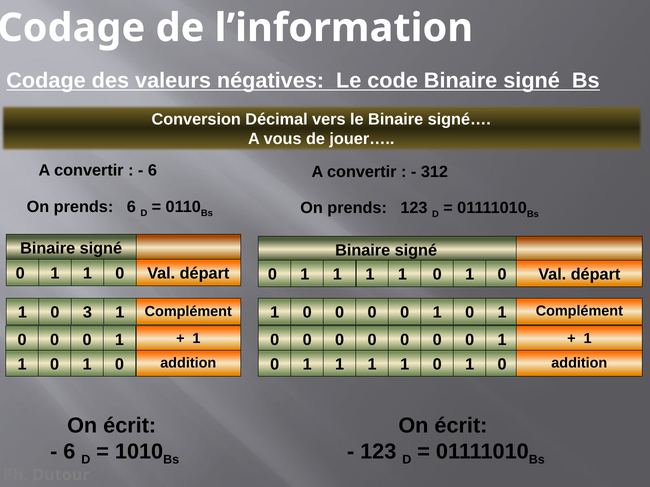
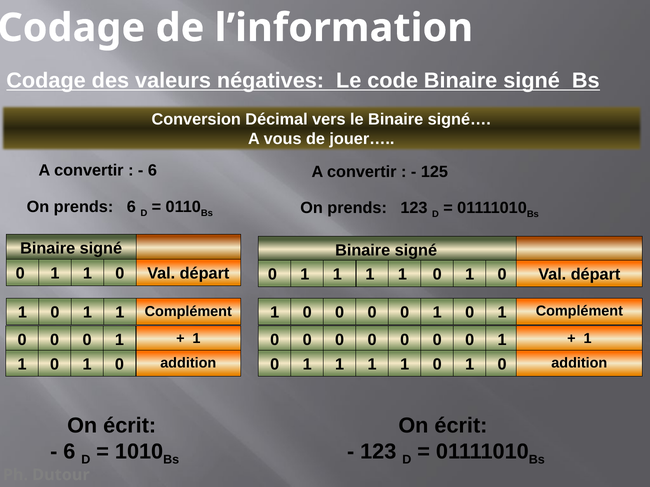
312: 312 -> 125
3 at (87, 313): 3 -> 1
